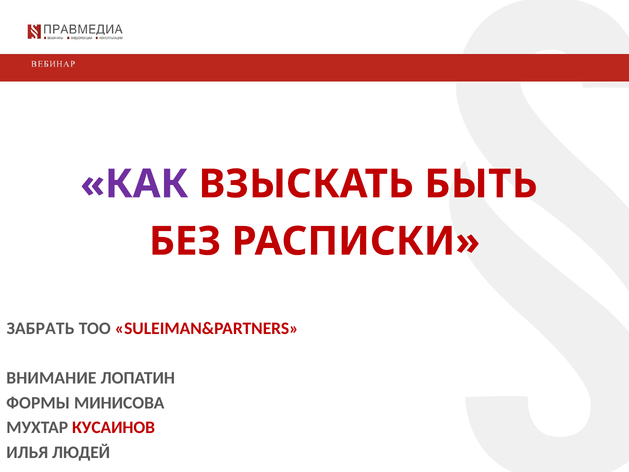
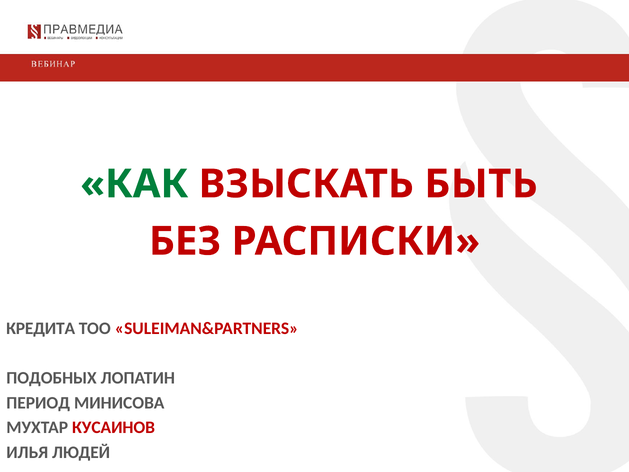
КАК colour: purple -> green
ЗАБРАТЬ: ЗАБРАТЬ -> КРЕДИТА
ВНИМАНИЕ: ВНИМАНИЕ -> ПОДОБНЫХ
ФОРМЫ: ФОРМЫ -> ПЕРИОД
